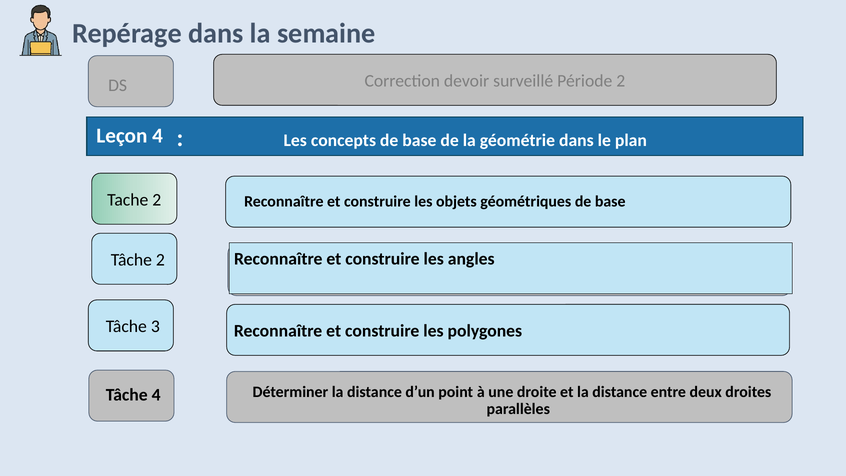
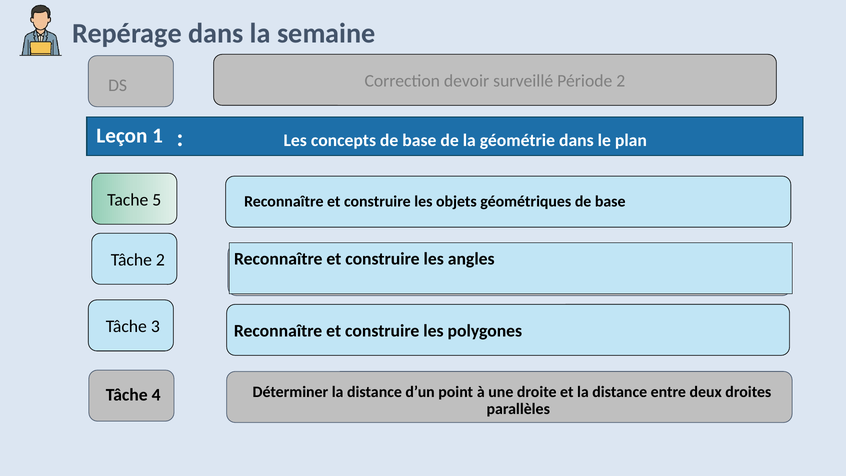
Leçon 4: 4 -> 1
Tache 2: 2 -> 5
